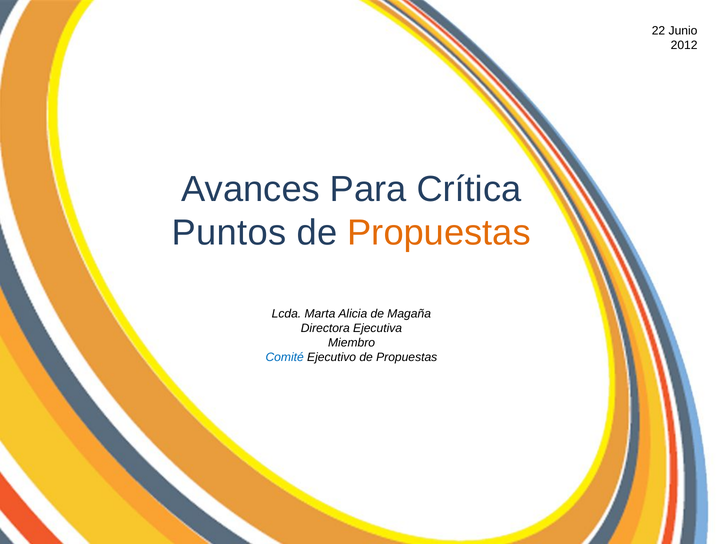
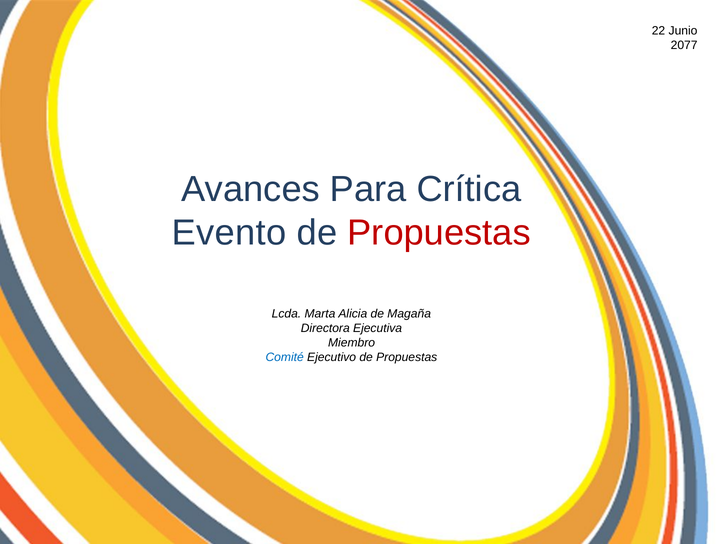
2012: 2012 -> 2077
Puntos: Puntos -> Evento
Propuestas at (439, 233) colour: orange -> red
